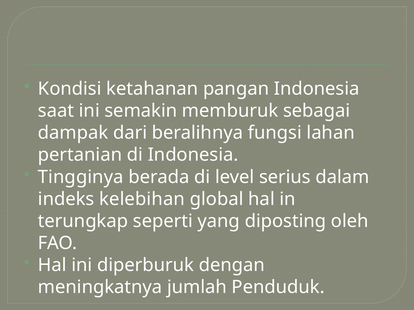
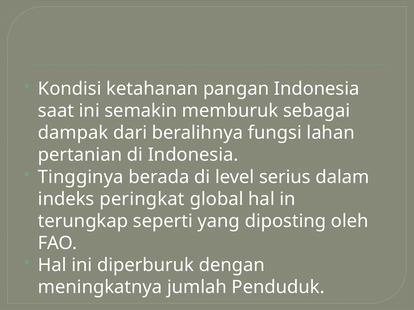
kelebihan: kelebihan -> peringkat
